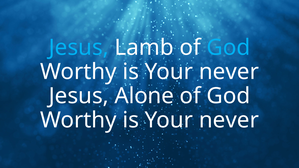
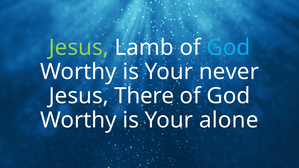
Jesus at (79, 48) colour: light blue -> light green
Alone: Alone -> There
never at (229, 120): never -> alone
